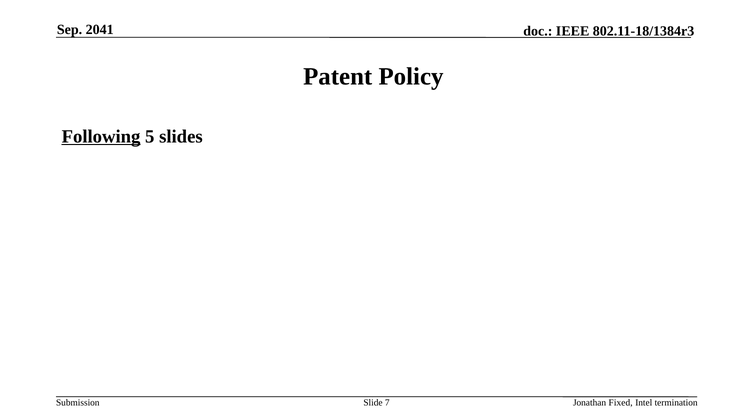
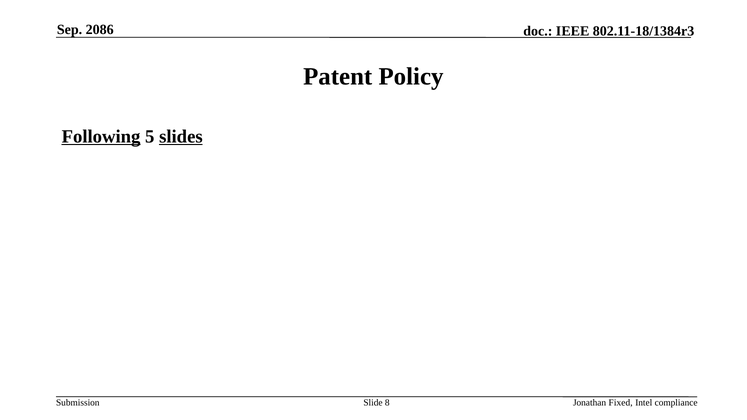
2041: 2041 -> 2086
slides underline: none -> present
7: 7 -> 8
termination: termination -> compliance
